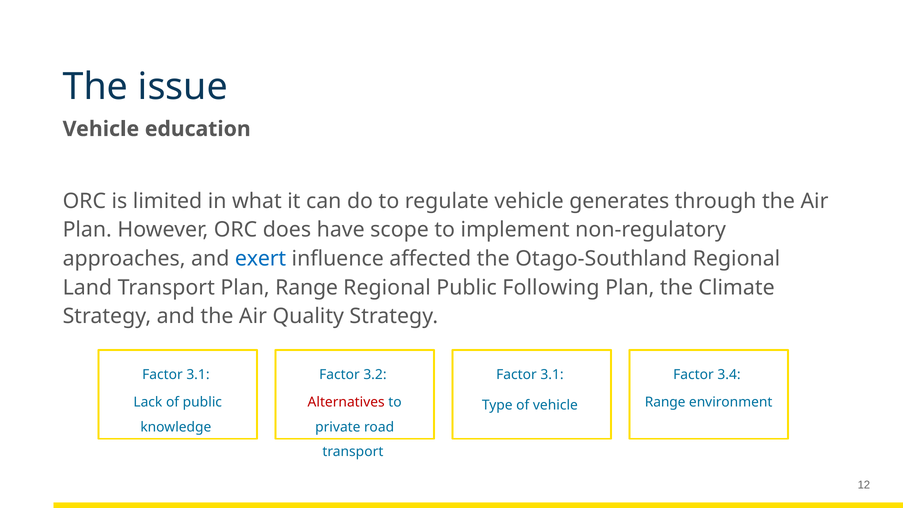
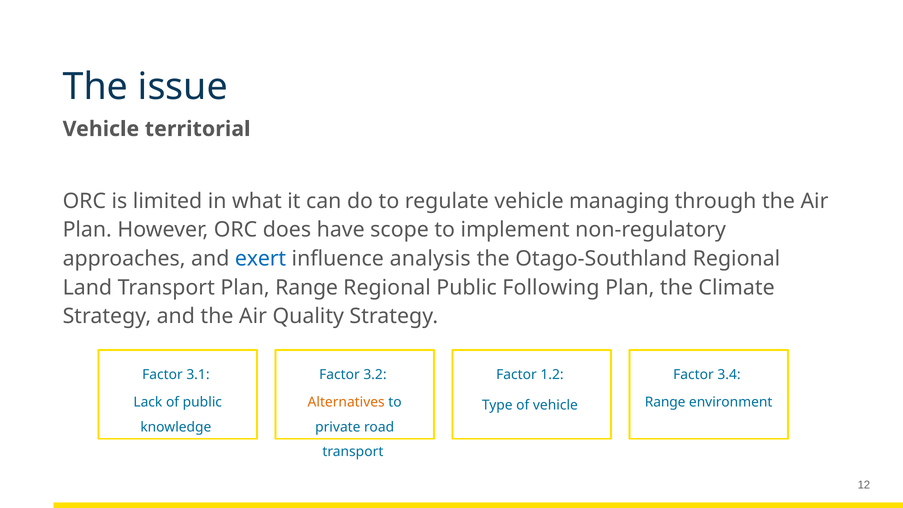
education: education -> territorial
generates: generates -> managing
affected: affected -> analysis
3.1 at (552, 375): 3.1 -> 1.2
Alternatives colour: red -> orange
